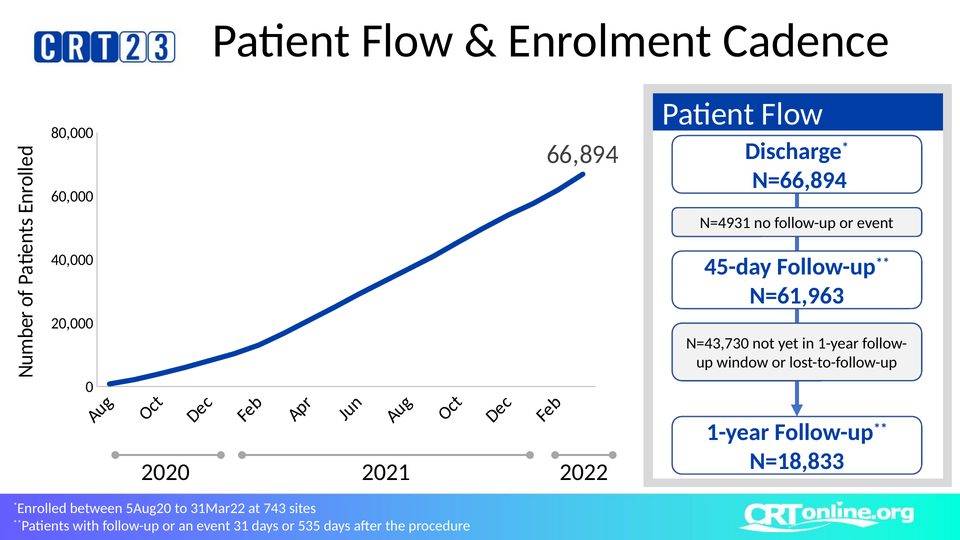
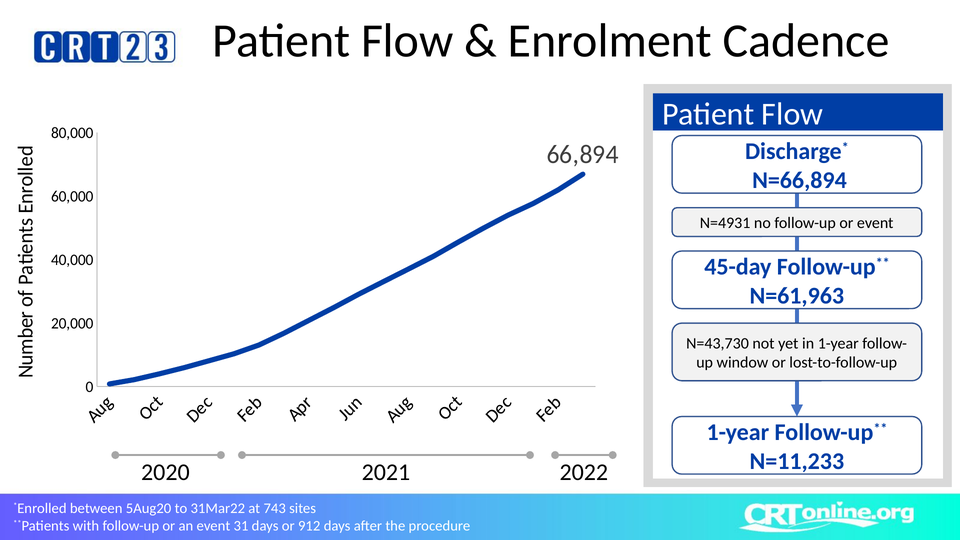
N=18,833: N=18,833 -> N=11,233
535: 535 -> 912
